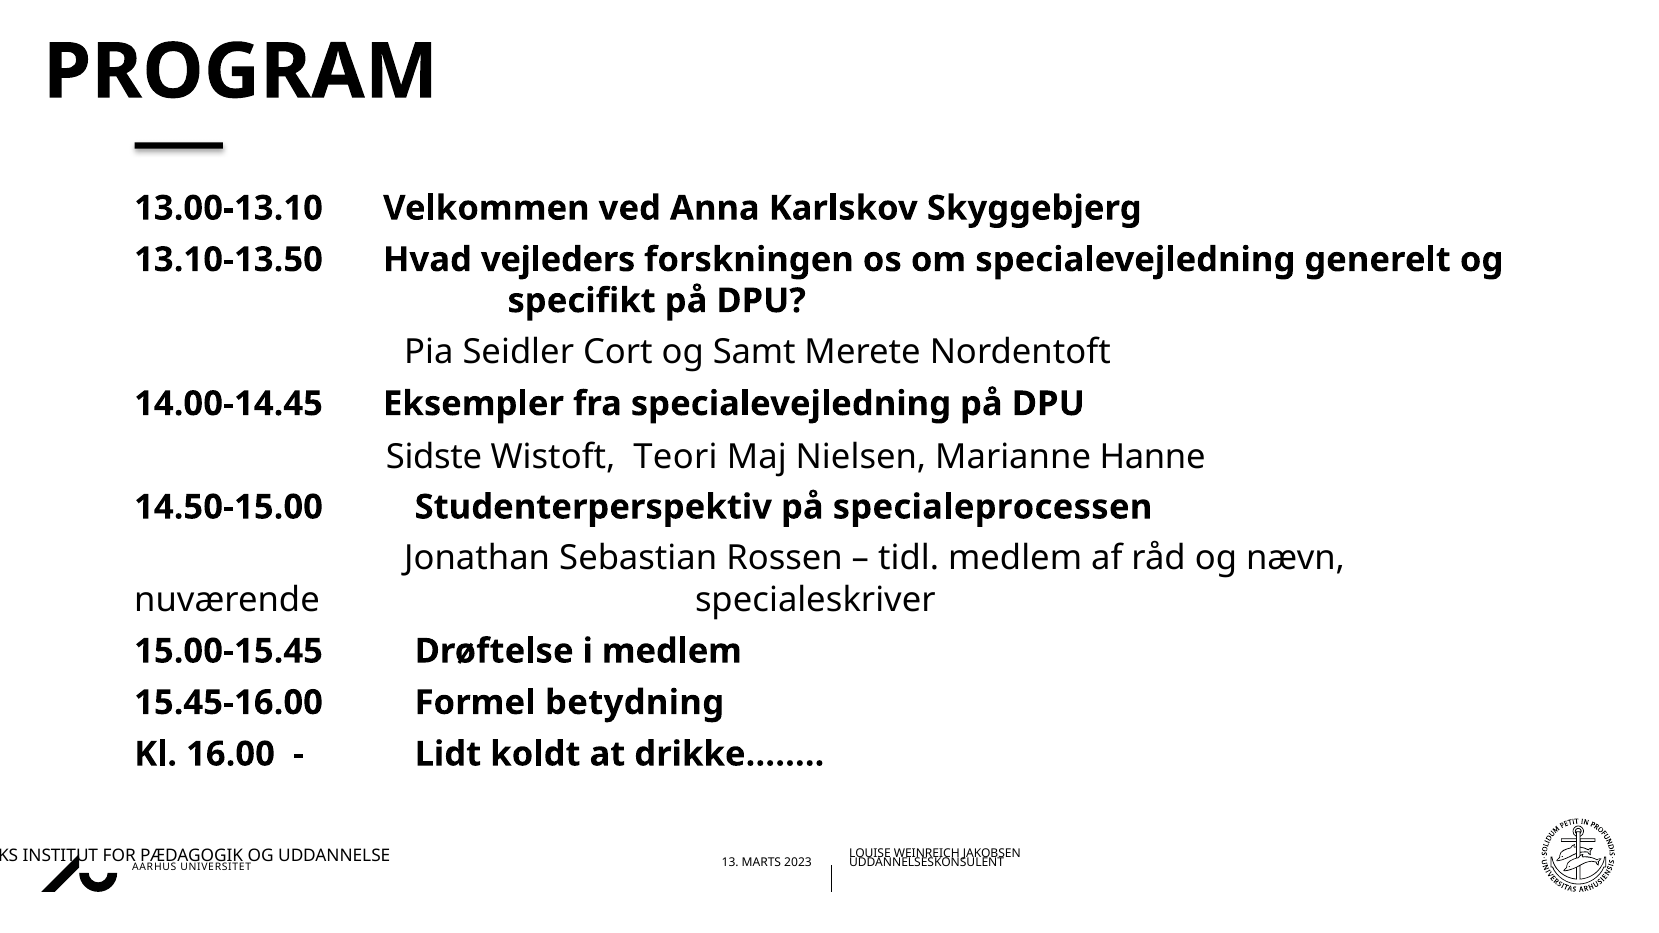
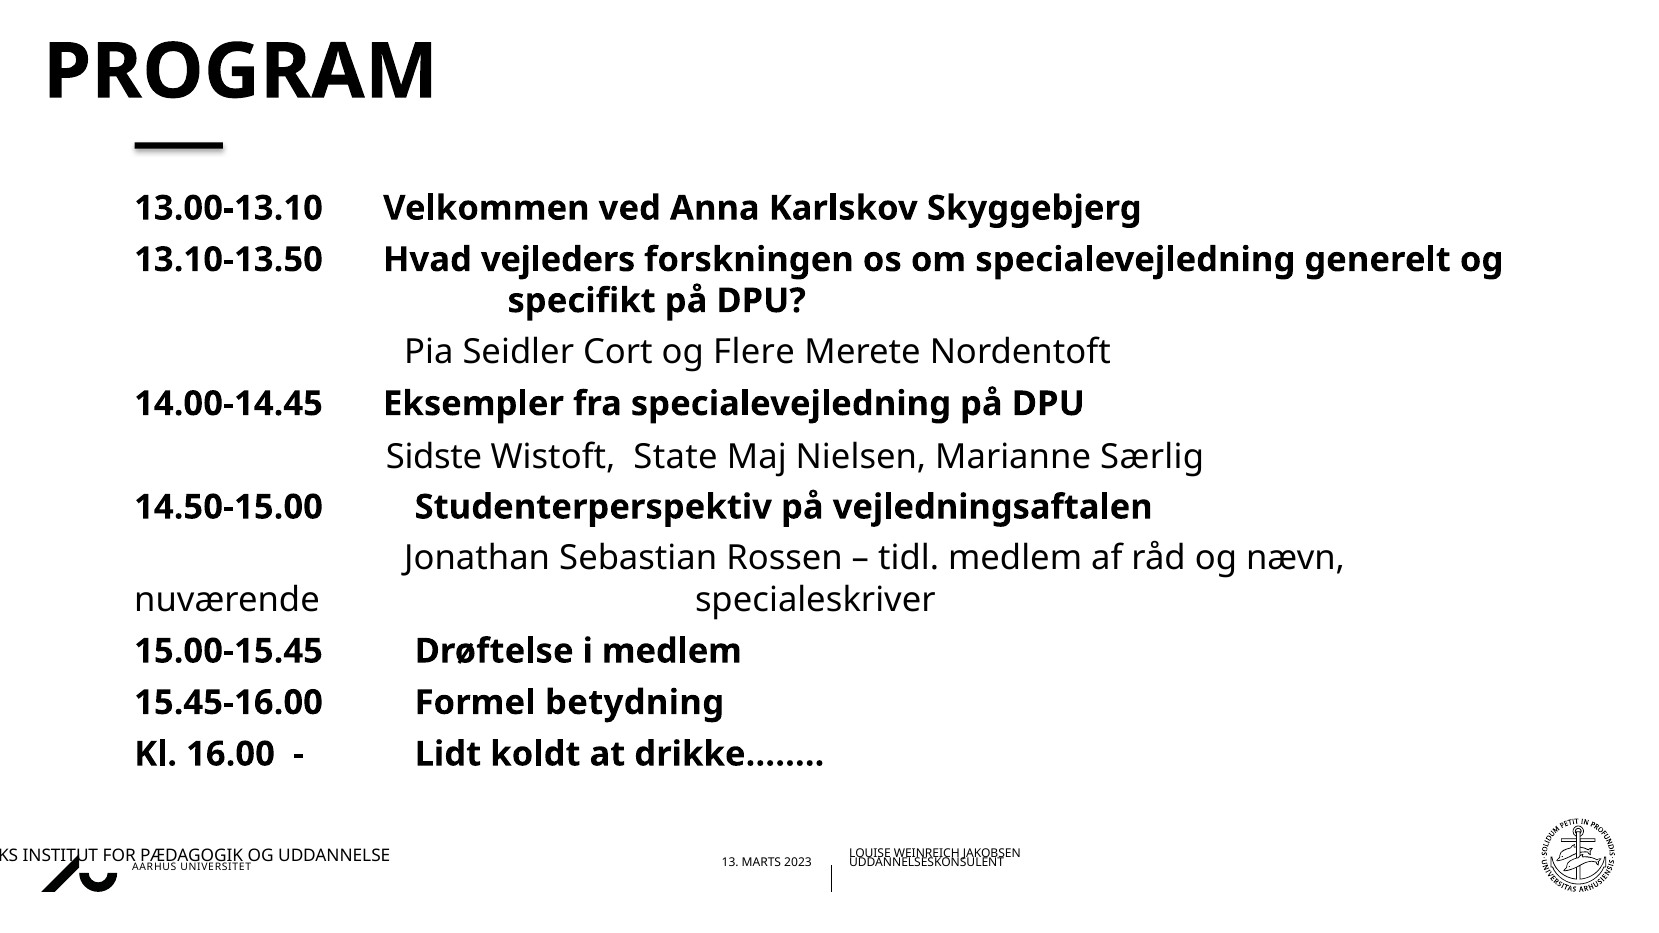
Samt: Samt -> Flere
Teori: Teori -> State
Hanne: Hanne -> Særlig
specialeprocessen: specialeprocessen -> vejledningsaftalen
